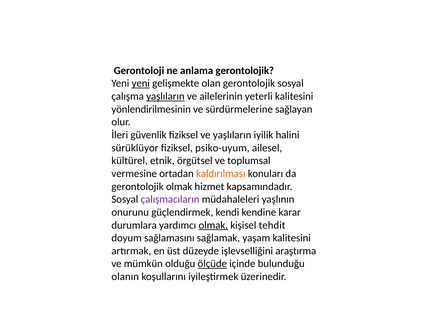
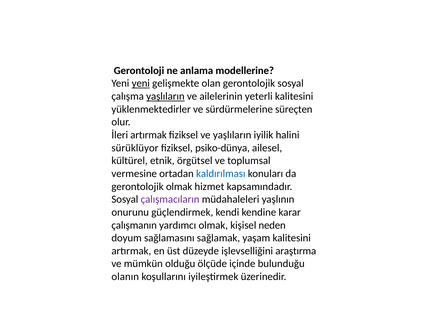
anlama gerontolojik: gerontolojik -> modellerine
yönlendirilmesinin: yönlendirilmesinin -> yüklenmektedirler
sağlayan: sağlayan -> süreçten
İleri güvenlik: güvenlik -> artırmak
psiko-uyum: psiko-uyum -> psiko-dünya
kaldırılması colour: orange -> blue
durumlara: durumlara -> çalışmanın
olmak at (213, 225) underline: present -> none
tehdit: tehdit -> neden
ölçüde underline: present -> none
